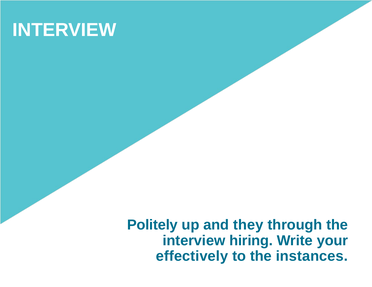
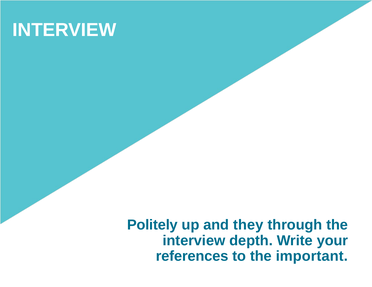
hiring: hiring -> depth
effectively: effectively -> references
instances: instances -> important
